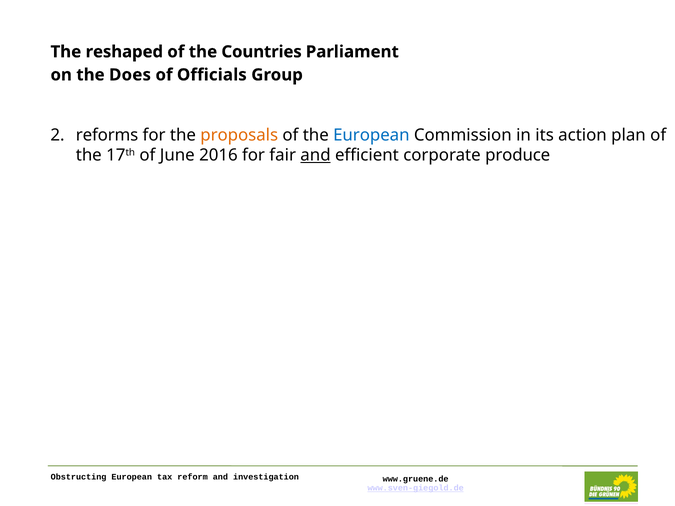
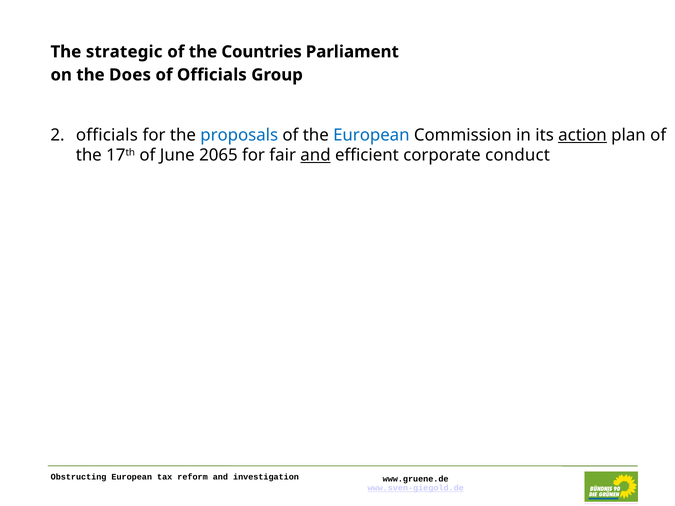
reshaped: reshaped -> strategic
reforms at (107, 135): reforms -> officials
proposals colour: orange -> blue
action underline: none -> present
2016: 2016 -> 2065
produce: produce -> conduct
